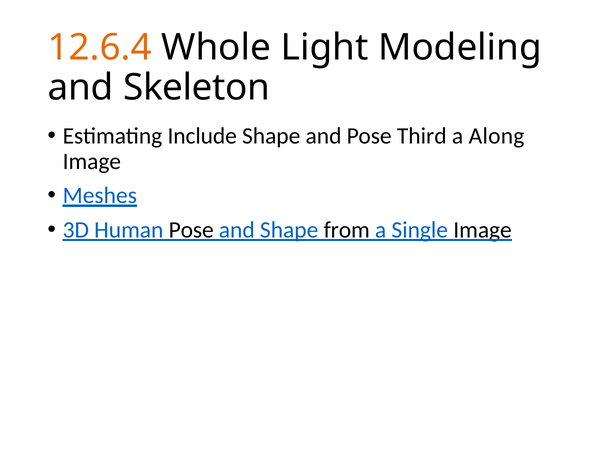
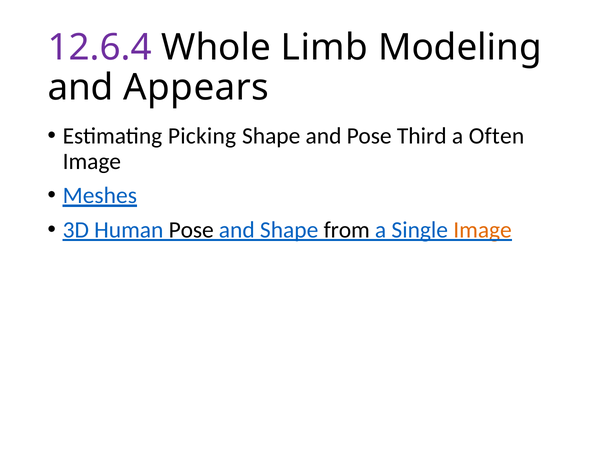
12.6.4 colour: orange -> purple
Light: Light -> Limb
Skeleton: Skeleton -> Appears
Include: Include -> Picking
Along: Along -> Often
Image at (483, 230) colour: black -> orange
